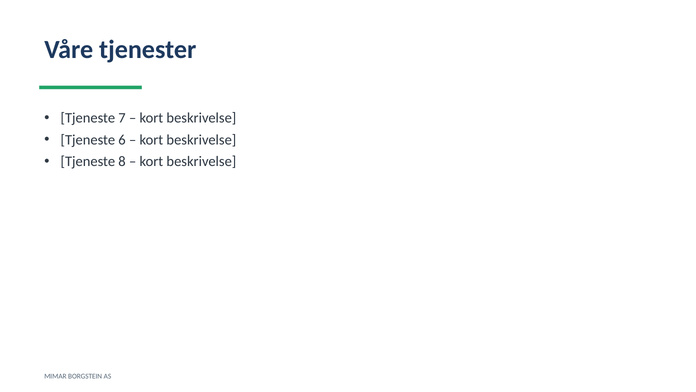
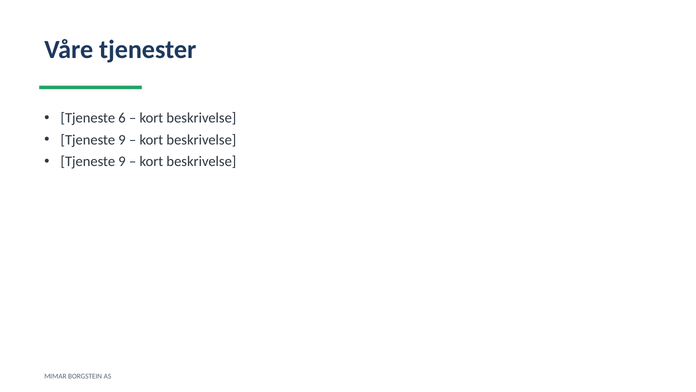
7: 7 -> 6
6 at (122, 140): 6 -> 9
8 at (122, 161): 8 -> 9
